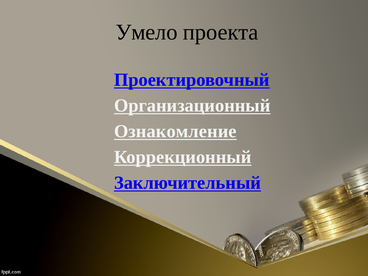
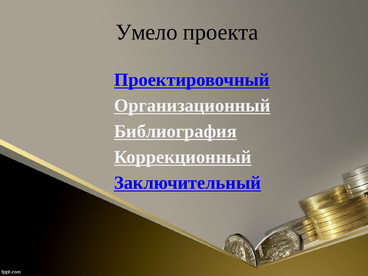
Ознакомление: Ознакомление -> Библиография
